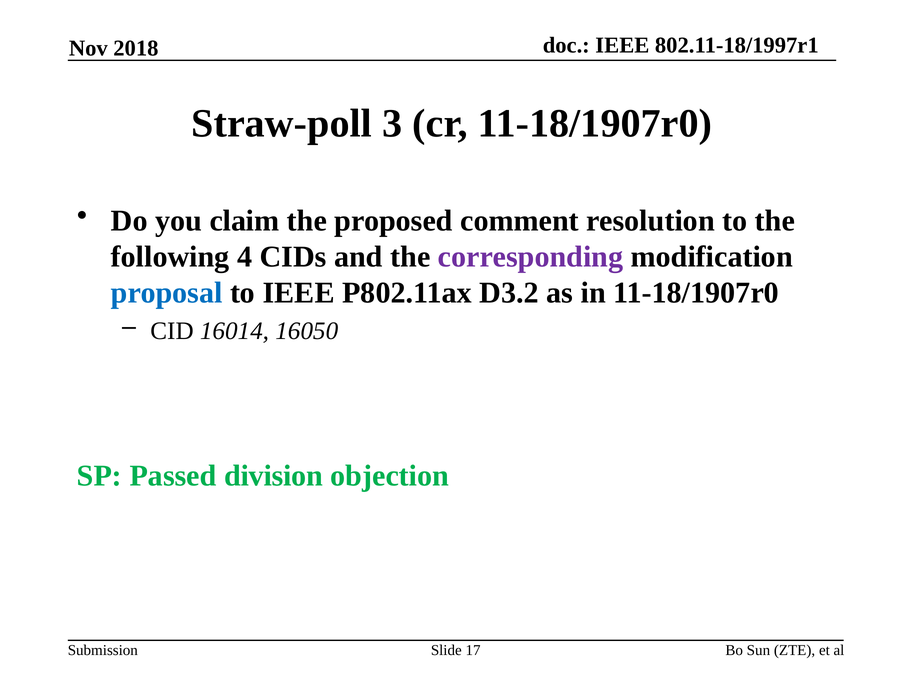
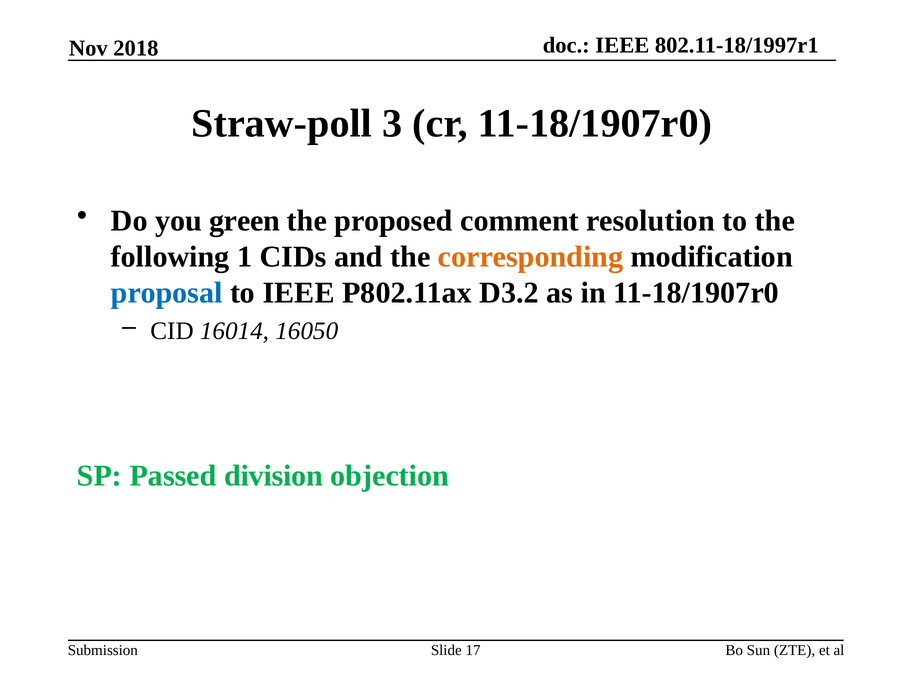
claim: claim -> green
4: 4 -> 1
corresponding colour: purple -> orange
